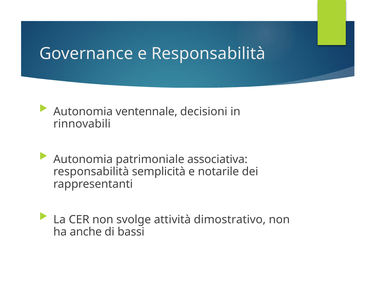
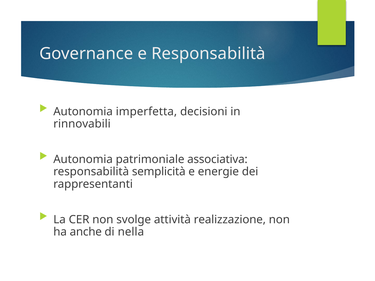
ventennale: ventennale -> imperfetta
notarile: notarile -> energie
dimostrativo: dimostrativo -> realizzazione
bassi: bassi -> nella
